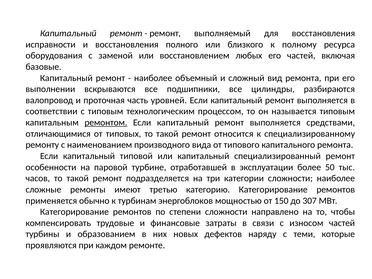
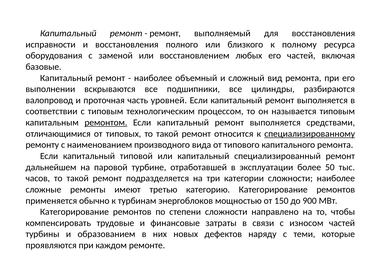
специализированному underline: none -> present
особенности: особенности -> дальнейшем
307: 307 -> 900
